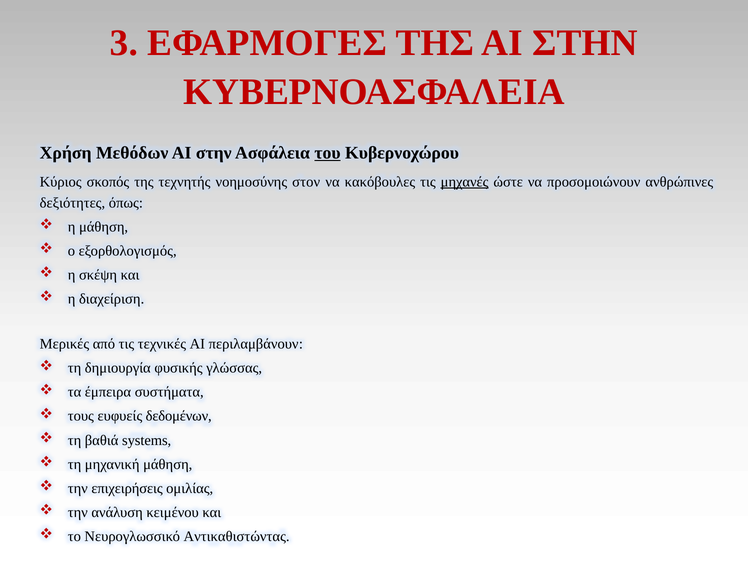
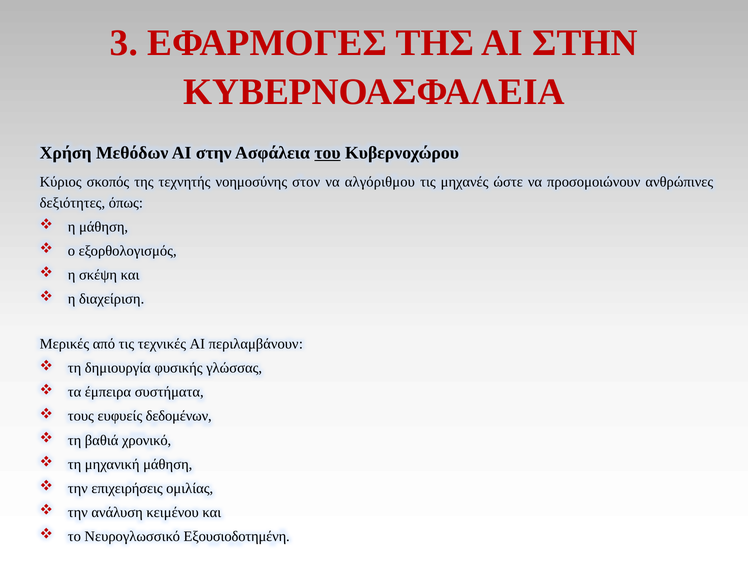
κακόβουλες: κακόβουλες -> αλγόριθμου
μηχανές underline: present -> none
systems: systems -> χρονικό
Αντικαθιστώντας: Αντικαθιστώντας -> Εξουσιοδοτημένη
